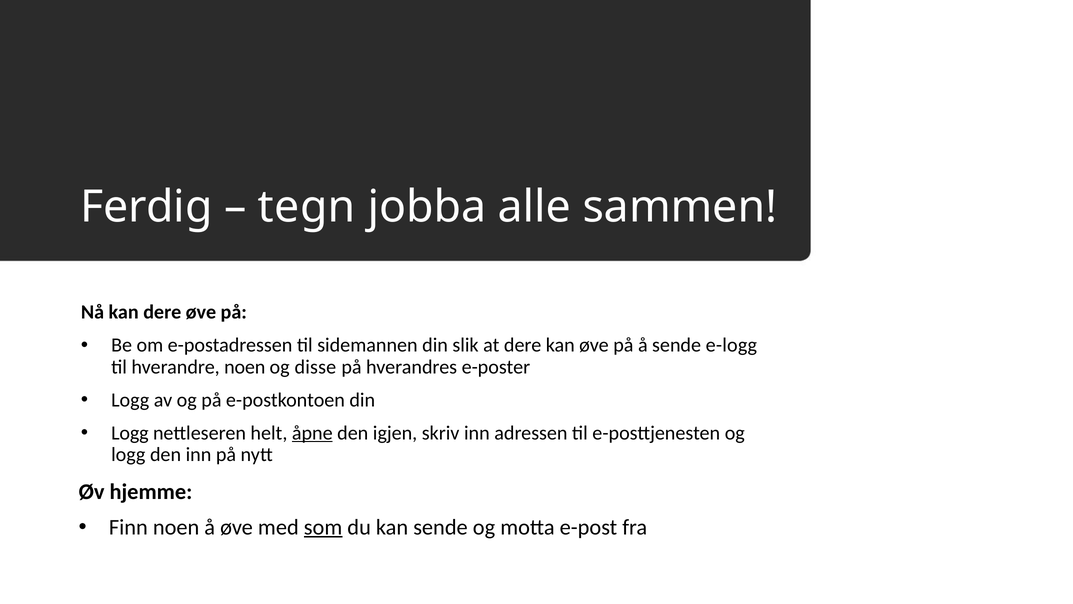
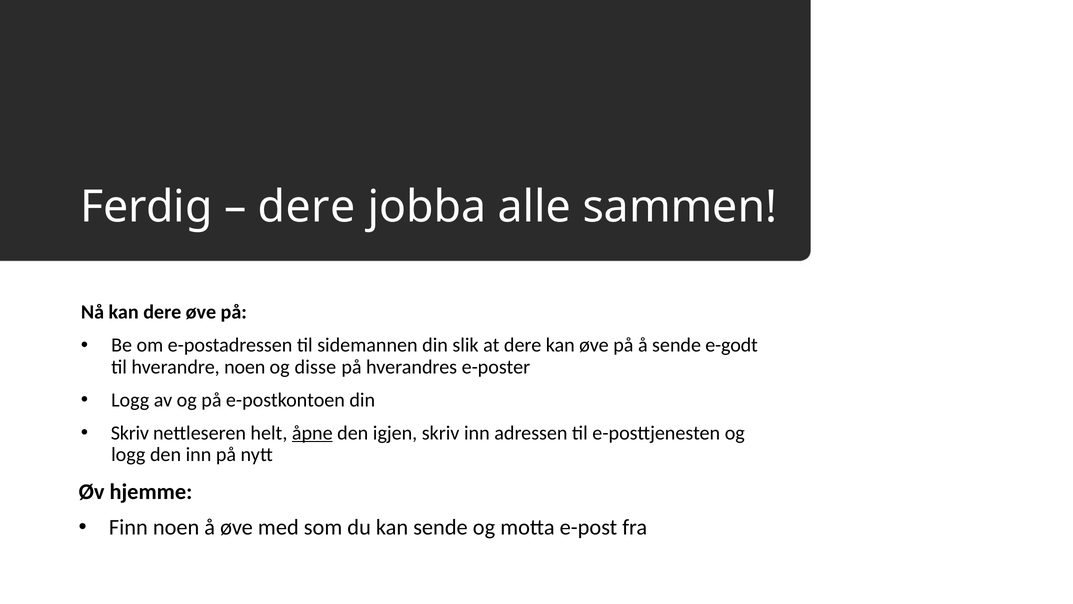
tegn at (307, 207): tegn -> dere
e-logg: e-logg -> e-godt
Logg at (130, 433): Logg -> Skriv
som underline: present -> none
